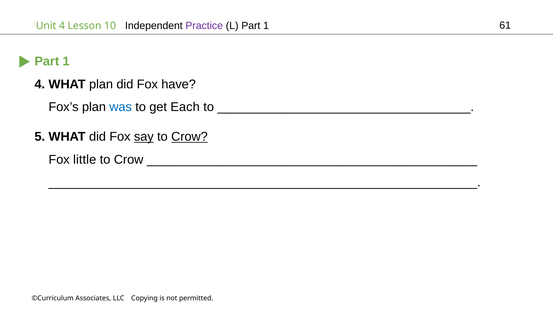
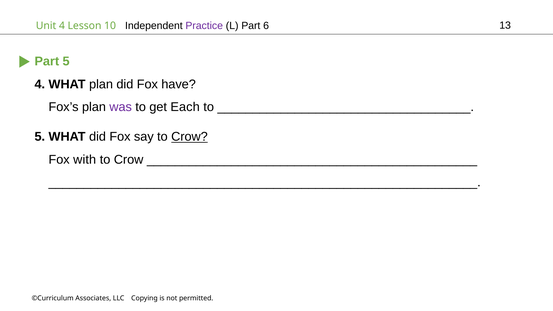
L Part 1: 1 -> 6
61: 61 -> 13
1 at (66, 61): 1 -> 5
was colour: blue -> purple
say underline: present -> none
little: little -> with
